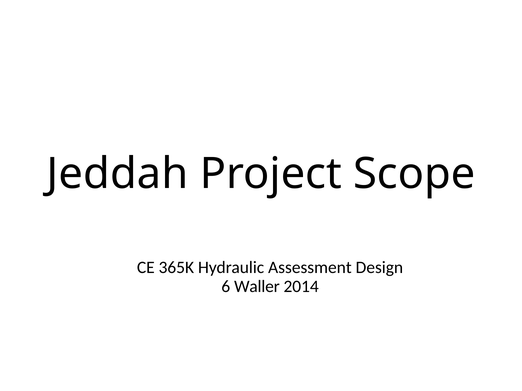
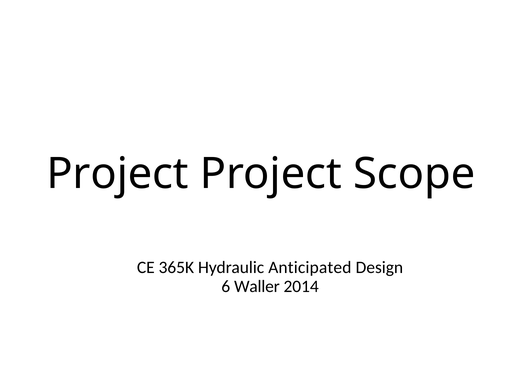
Jeddah at (117, 174): Jeddah -> Project
Assessment: Assessment -> Anticipated
